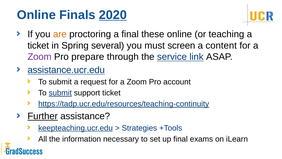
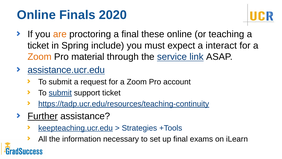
2020 underline: present -> none
several: several -> include
screen: screen -> expect
content: content -> interact
Zoom at (40, 57) colour: purple -> orange
prepare: prepare -> material
